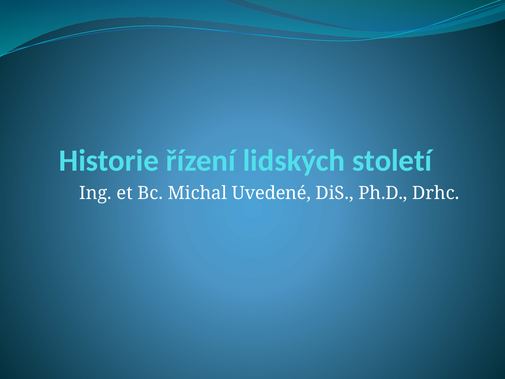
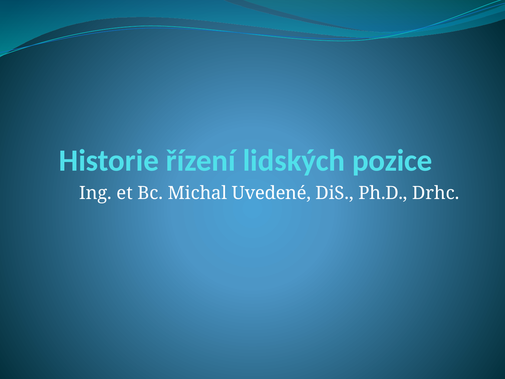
století: století -> pozice
